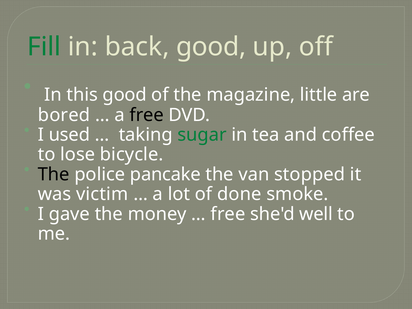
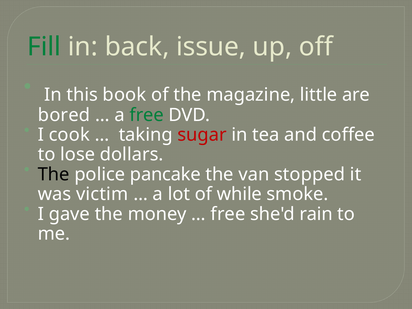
back good: good -> issue
this good: good -> book
free at (147, 115) colour: black -> green
used: used -> cook
sugar colour: green -> red
bicycle: bicycle -> dollars
done: done -> while
well: well -> rain
